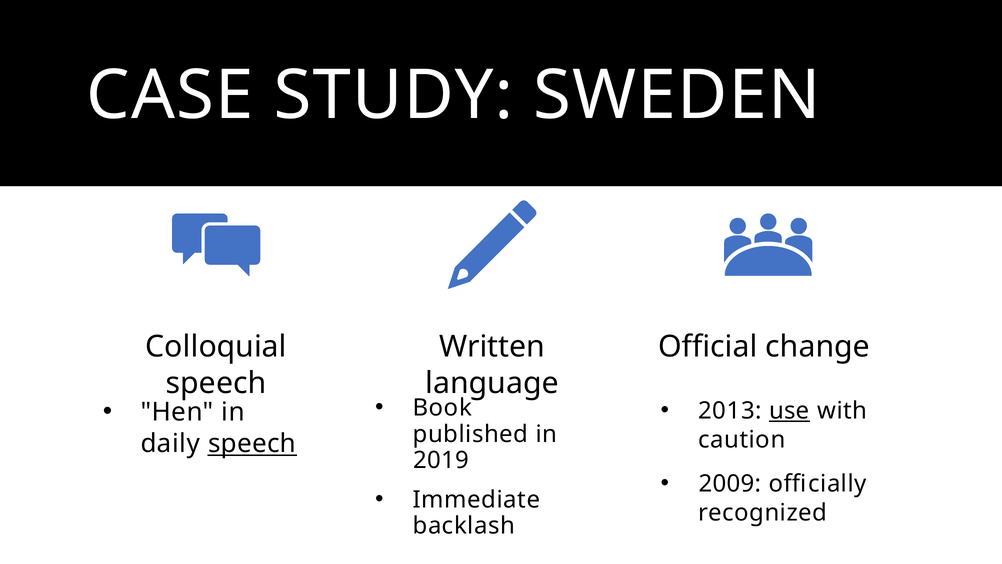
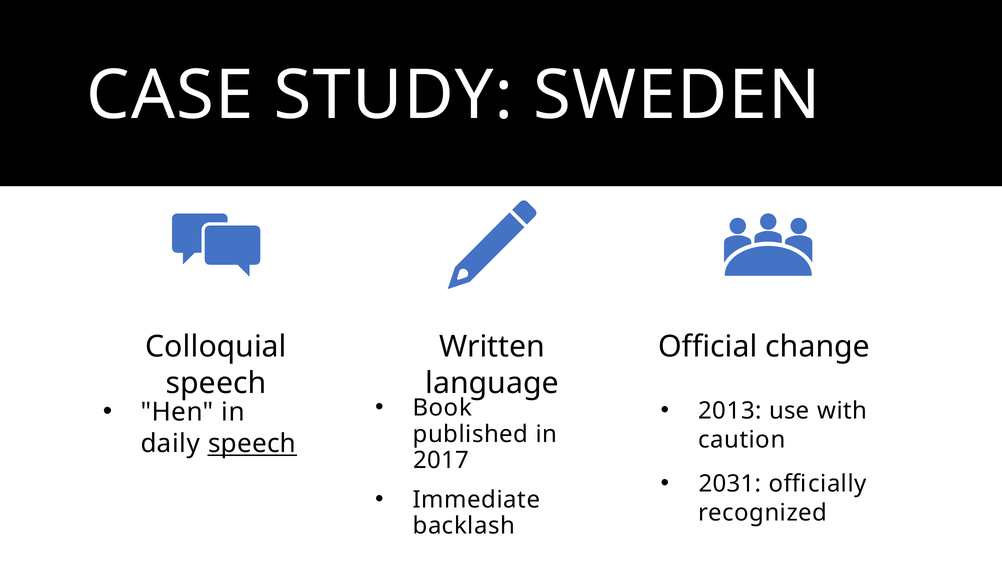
use underline: present -> none
2019: 2019 -> 2017
2009: 2009 -> 2031
